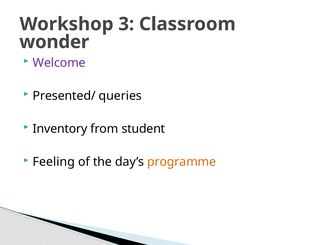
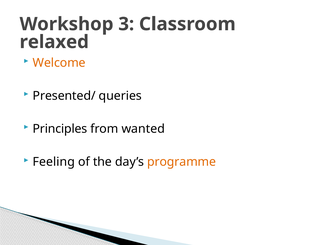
wonder: wonder -> relaxed
Welcome colour: purple -> orange
Inventory: Inventory -> Principles
student: student -> wanted
